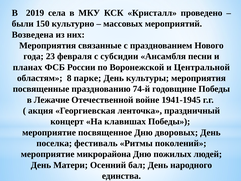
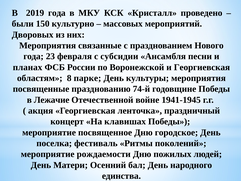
2019 села: села -> года
Возведена: Возведена -> Дворовых
и Центральной: Центральной -> Георгиевская
дворовых: дворовых -> городское
микрорайона: микрорайона -> рождаемости
